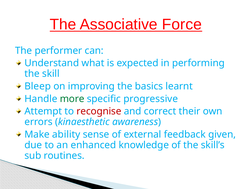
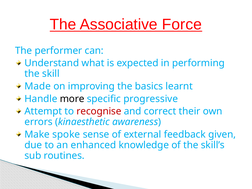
Bleep: Bleep -> Made
more colour: green -> black
ability: ability -> spoke
